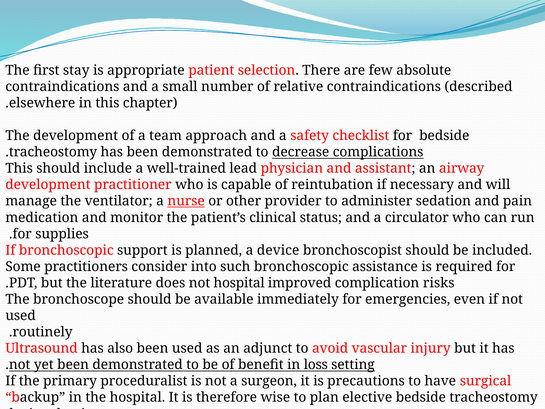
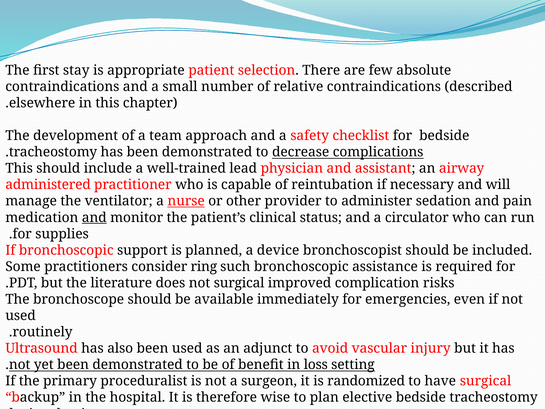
development at (48, 185): development -> administered
and at (94, 217) underline: none -> present
into: into -> ring
not hospital: hospital -> surgical
precautions: precautions -> randomized
